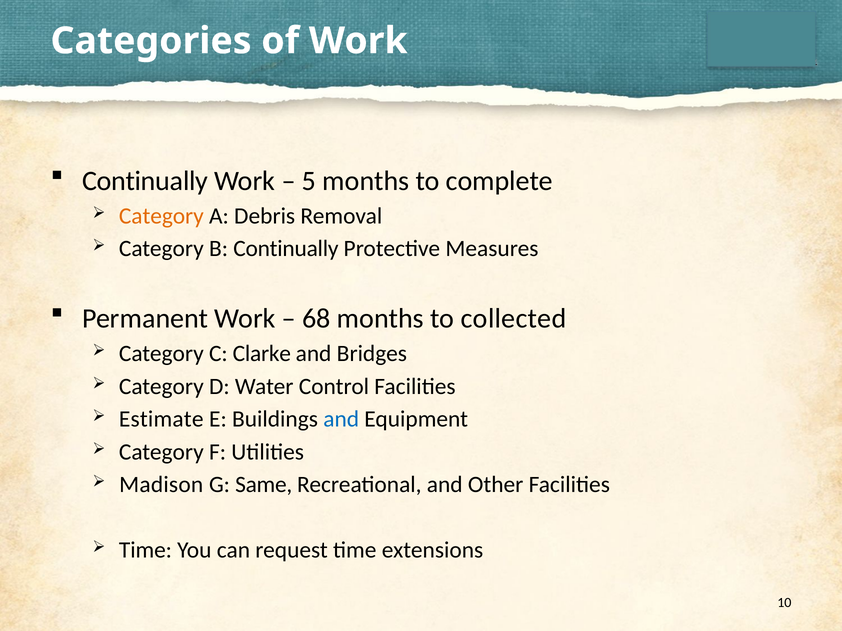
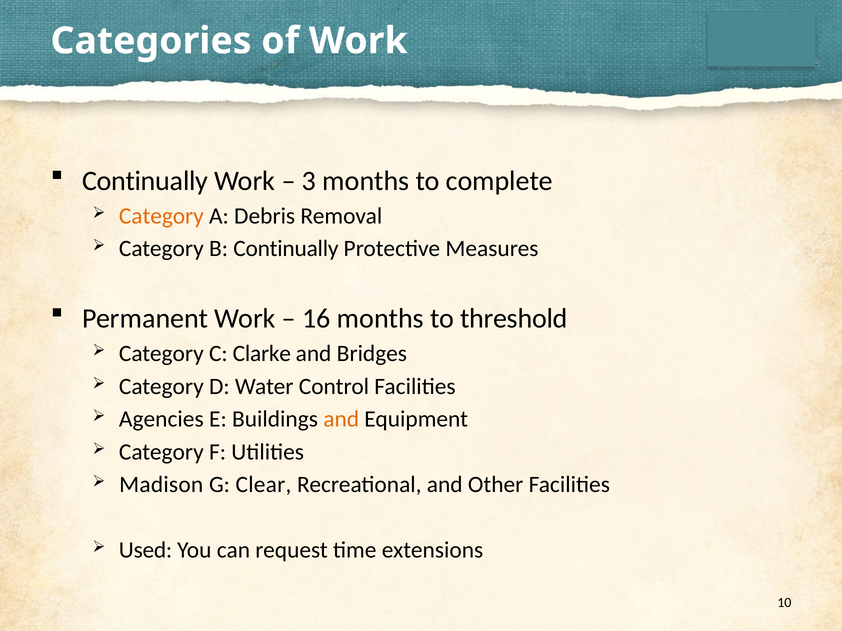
5: 5 -> 3
68: 68 -> 16
collected: collected -> threshold
Estimate: Estimate -> Agencies
and at (341, 419) colour: blue -> orange
Same: Same -> Clear
Time at (145, 551): Time -> Used
